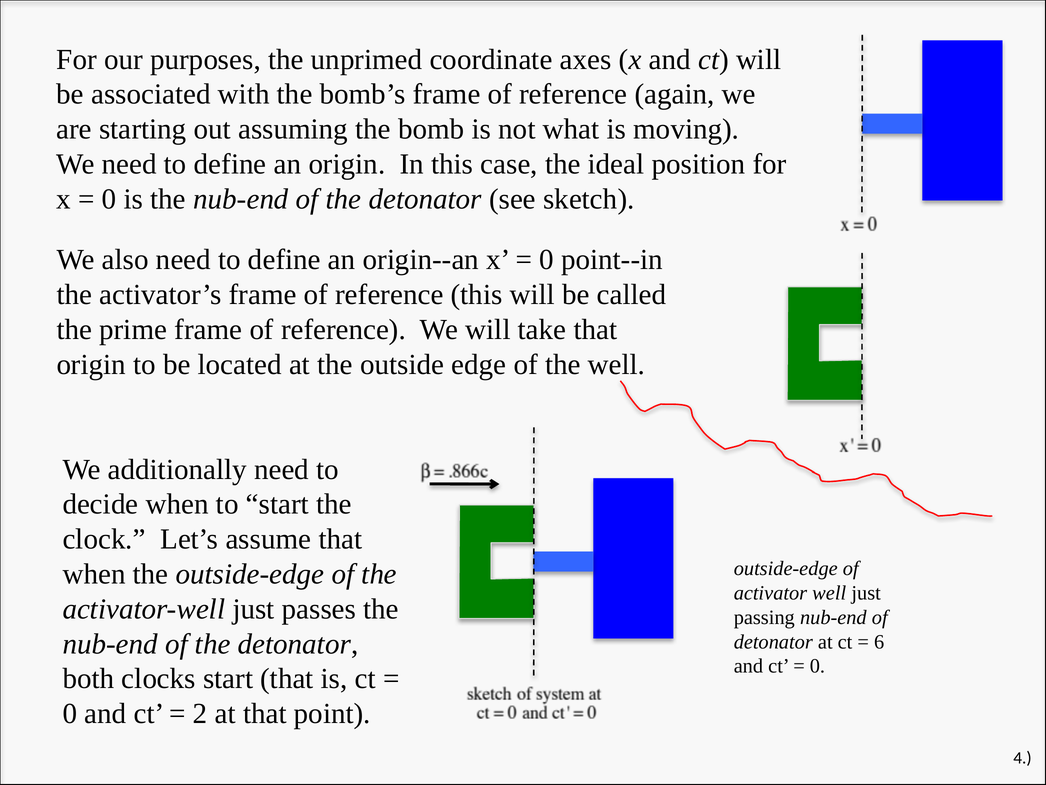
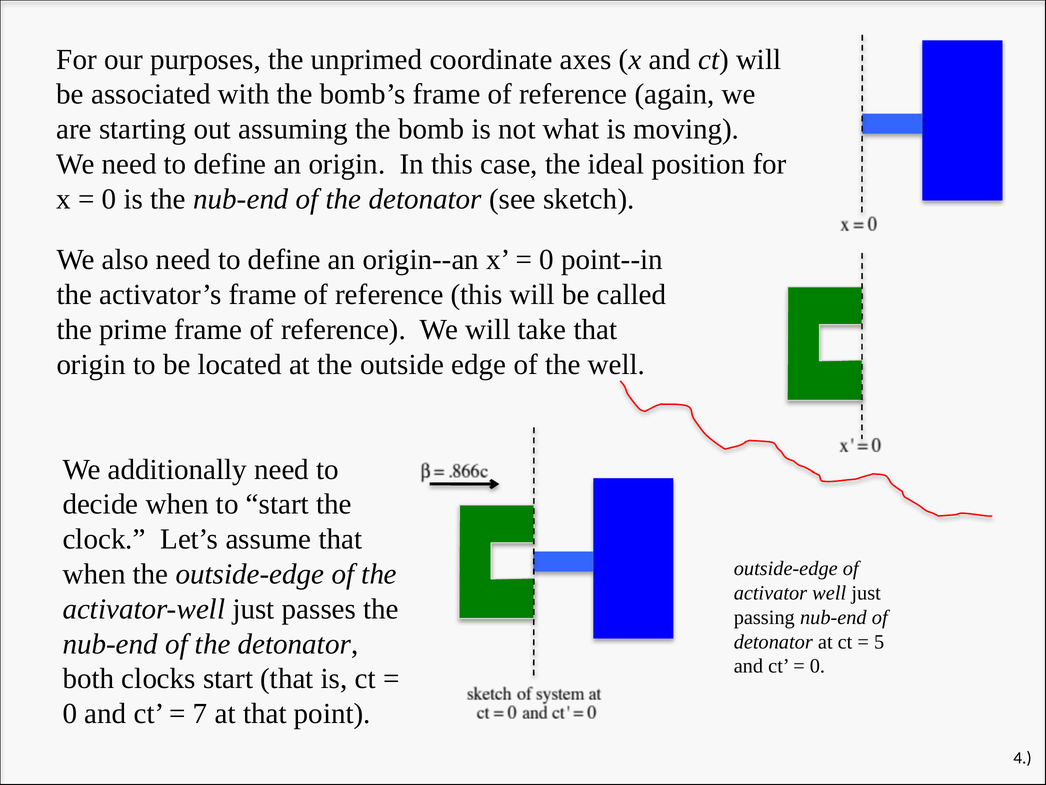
6: 6 -> 5
2: 2 -> 7
